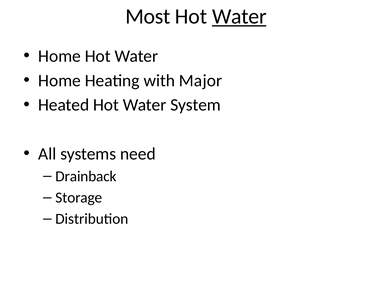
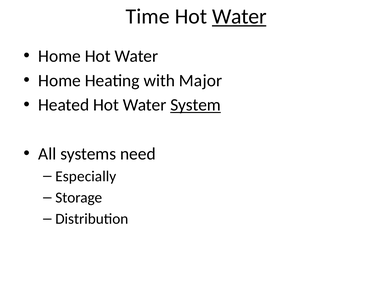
Most: Most -> Time
System underline: none -> present
Drainback: Drainback -> Especially
